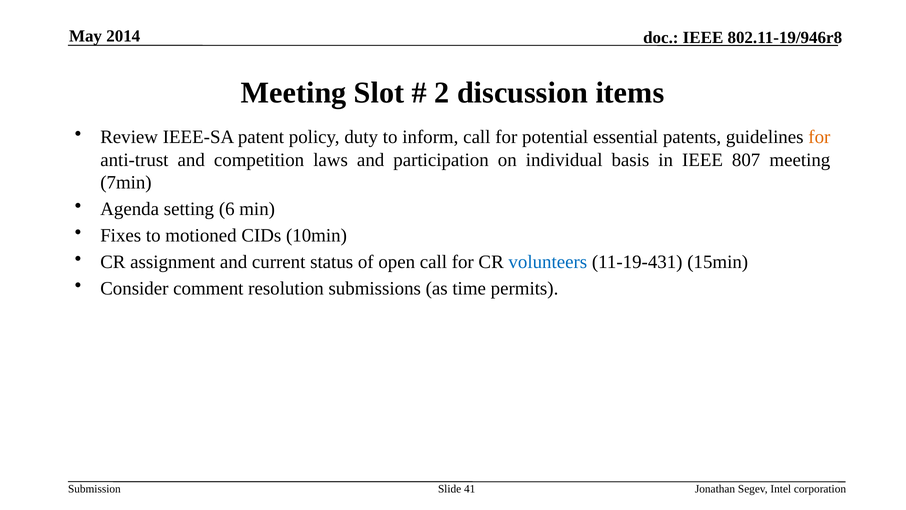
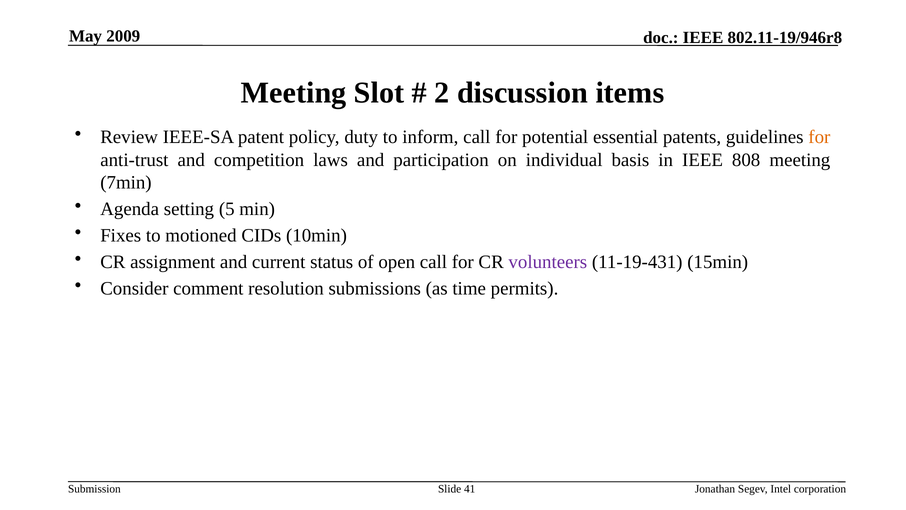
2014: 2014 -> 2009
807: 807 -> 808
6: 6 -> 5
volunteers colour: blue -> purple
